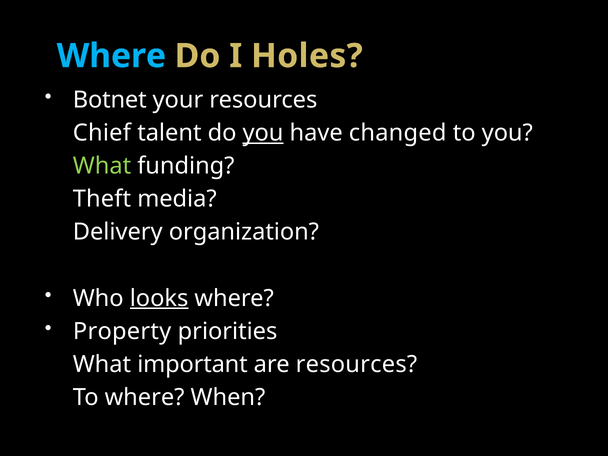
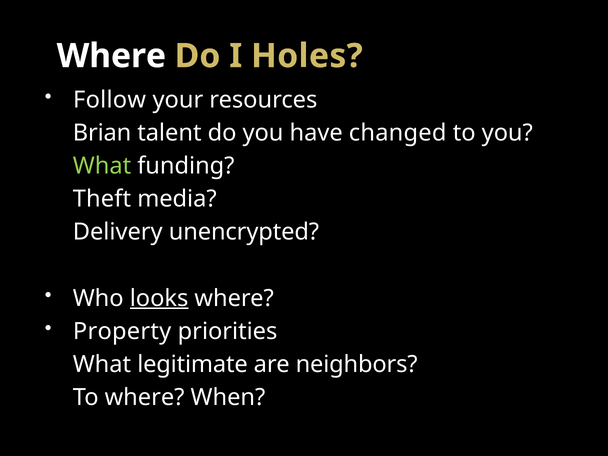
Where at (111, 56) colour: light blue -> white
Botnet: Botnet -> Follow
Chief: Chief -> Brian
you at (263, 133) underline: present -> none
organization: organization -> unencrypted
important: important -> legitimate
are resources: resources -> neighbors
